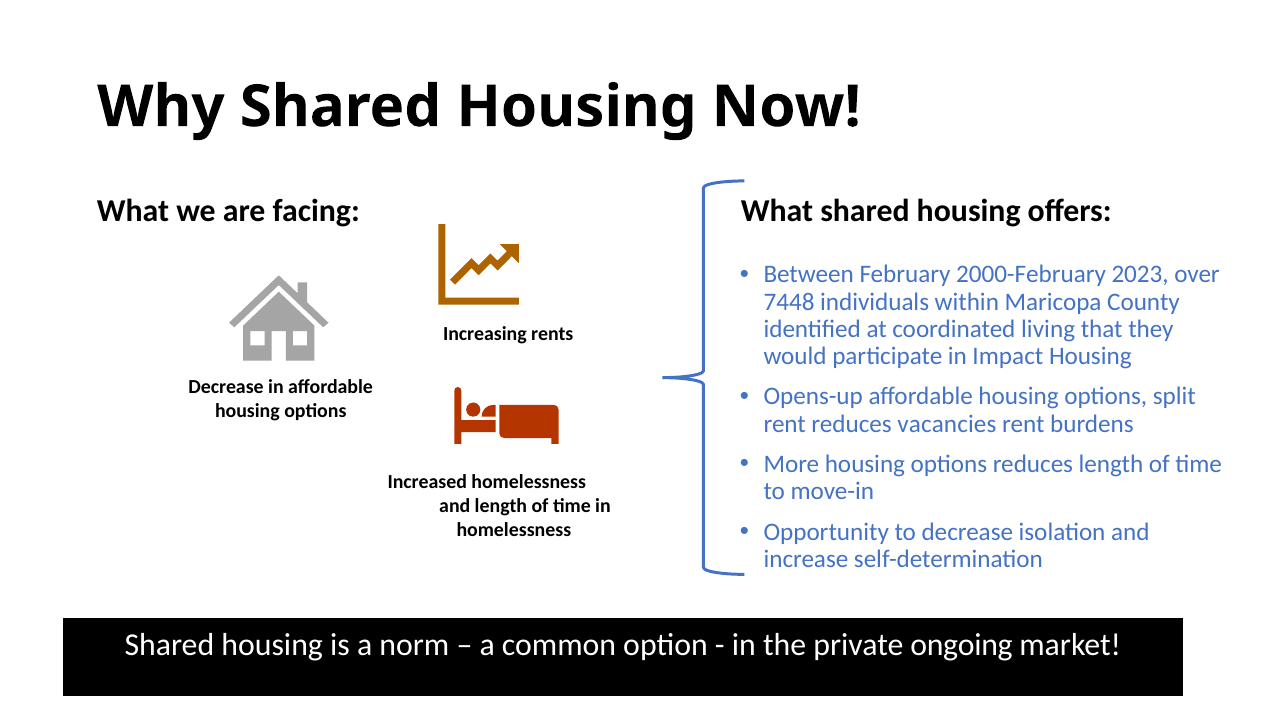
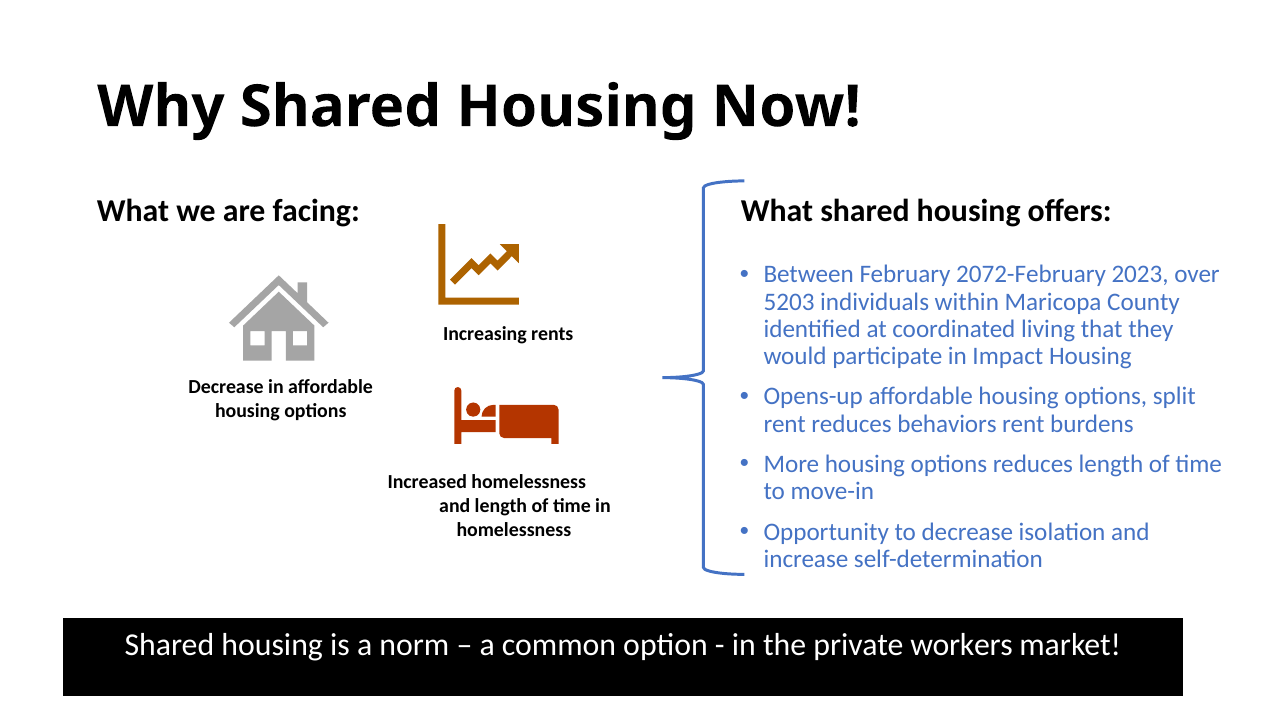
2000-February: 2000-February -> 2072-February
7448: 7448 -> 5203
vacancies: vacancies -> behaviors
ongoing: ongoing -> workers
